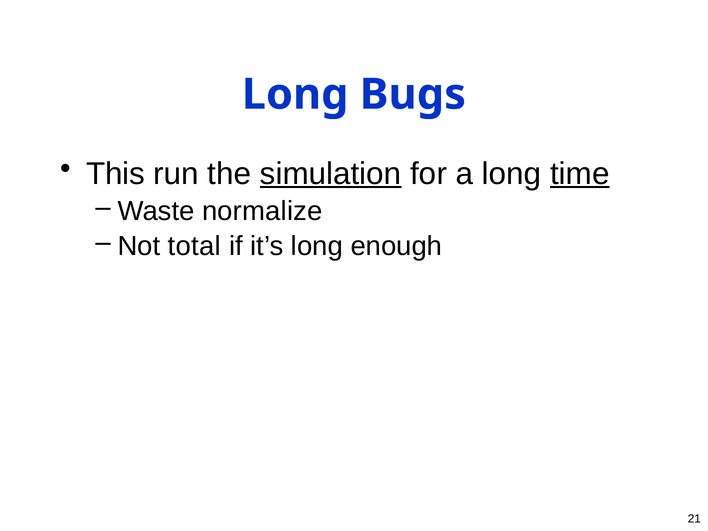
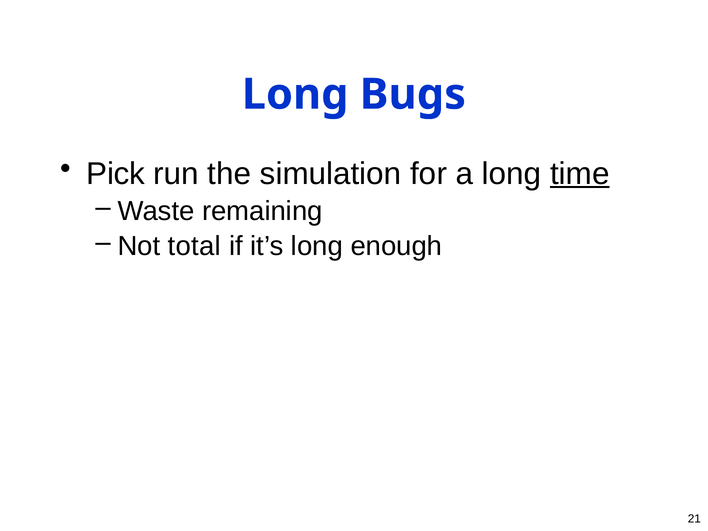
This: This -> Pick
simulation underline: present -> none
normalize: normalize -> remaining
